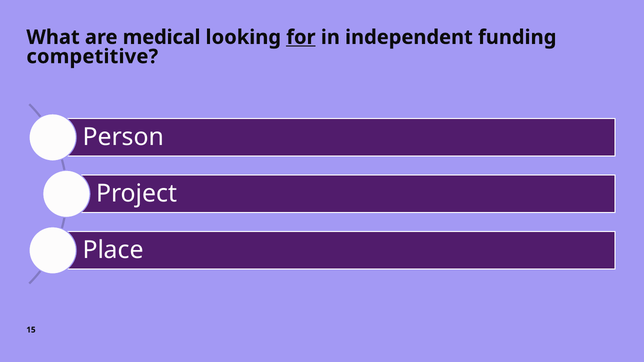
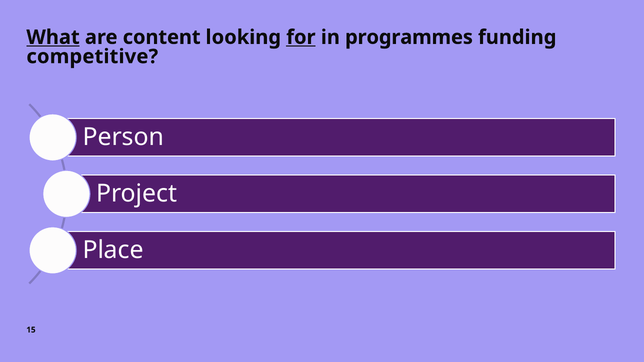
What underline: none -> present
medical: medical -> content
independent: independent -> programmes
